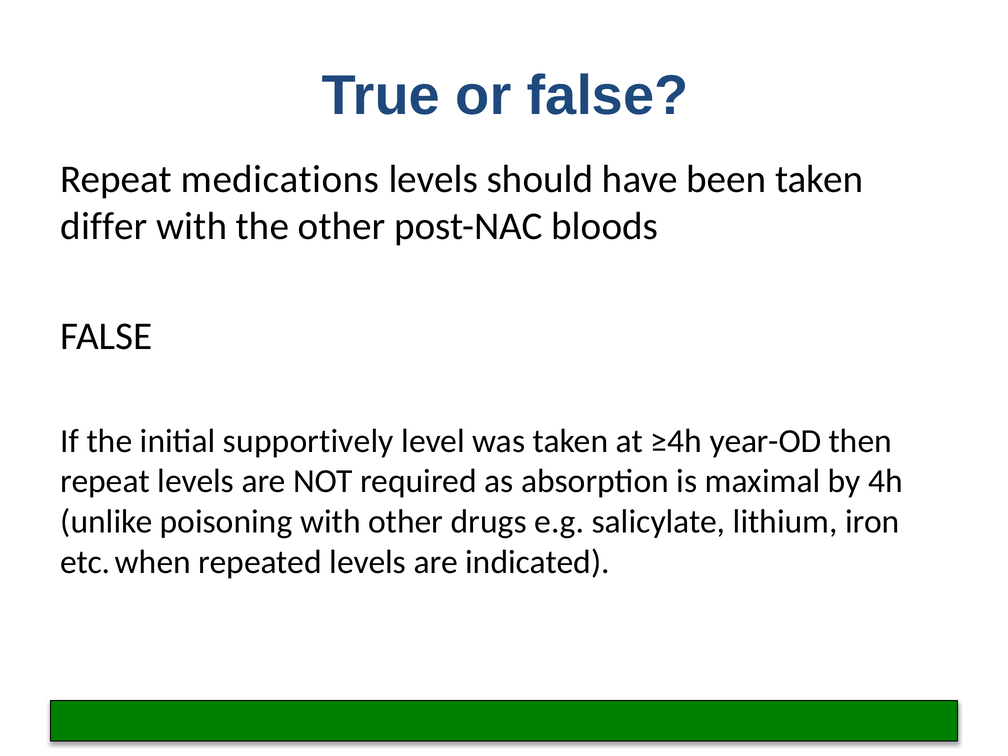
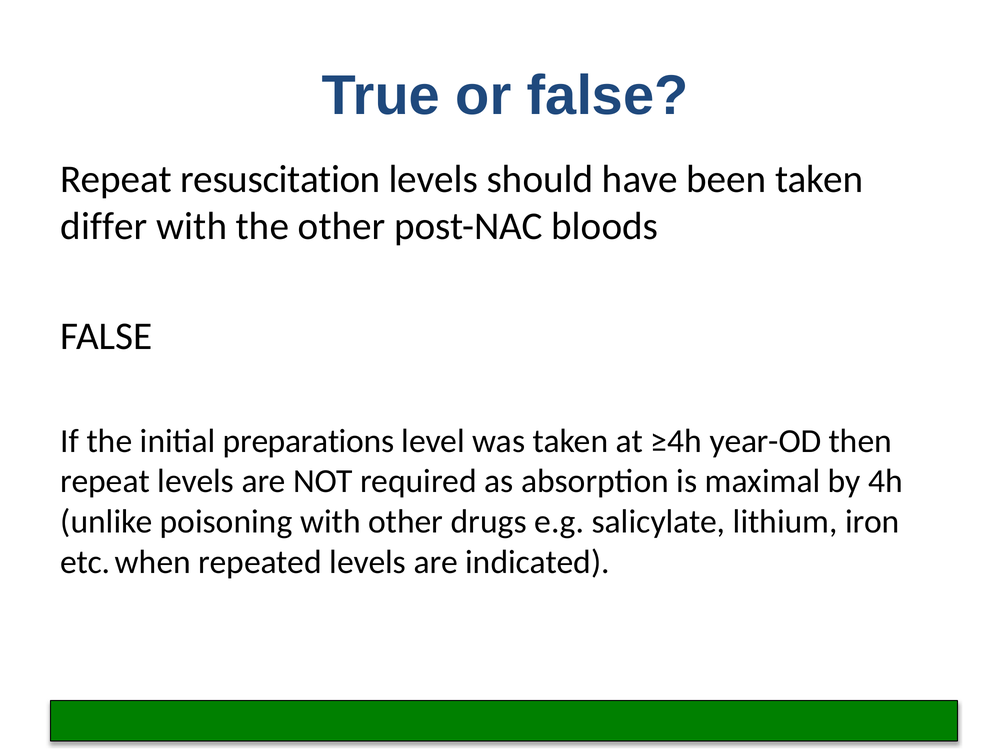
medications: medications -> resuscitation
supportively: supportively -> preparations
